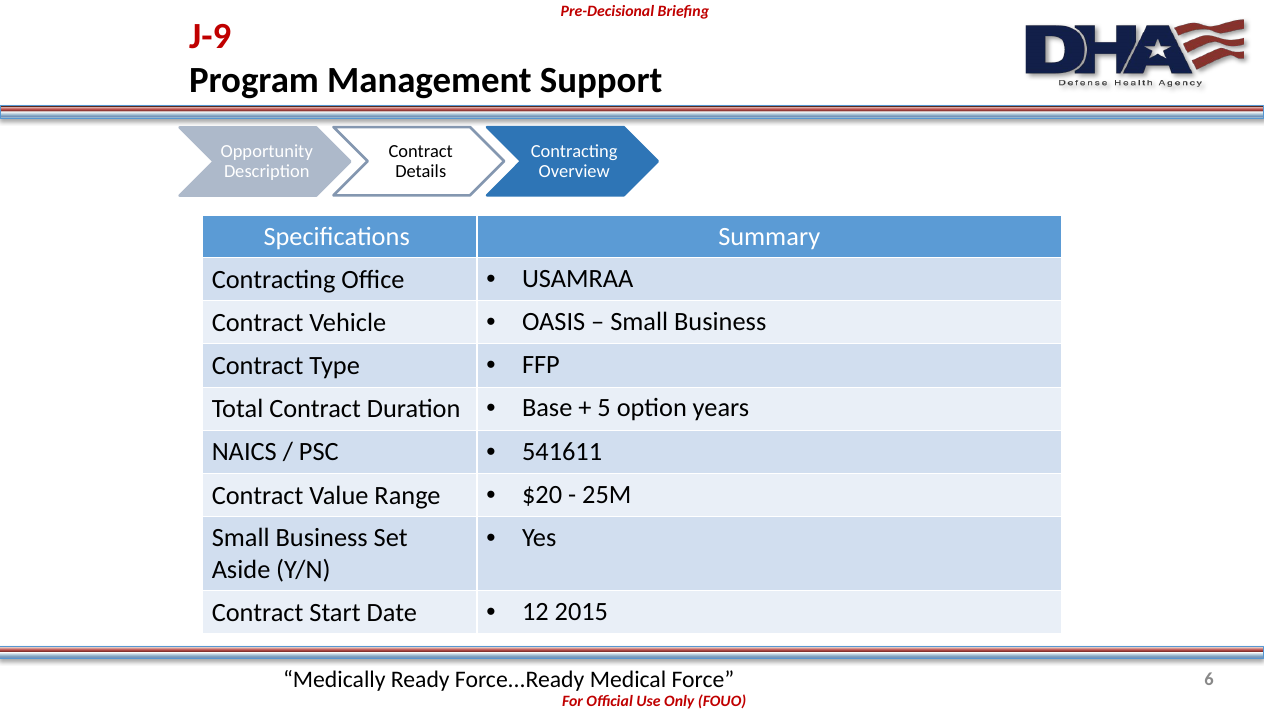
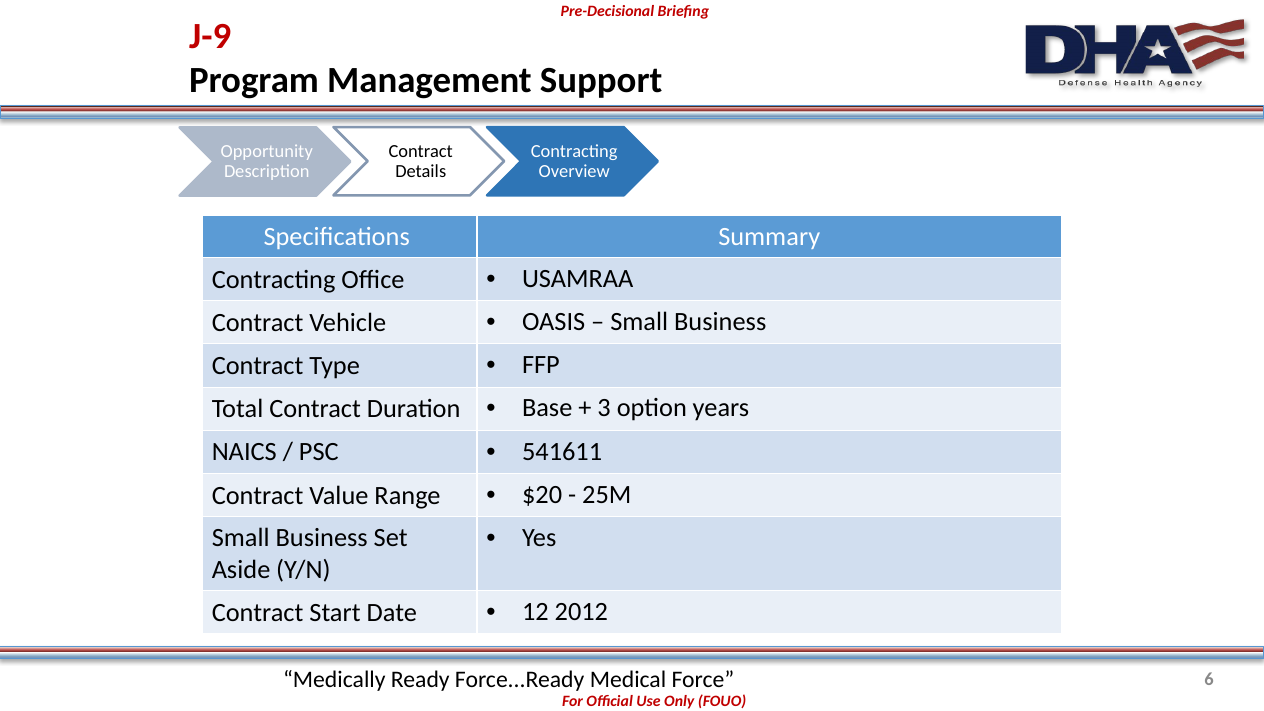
5: 5 -> 3
2015: 2015 -> 2012
